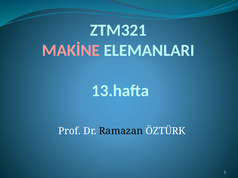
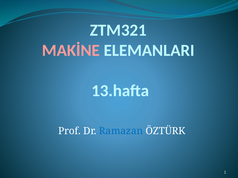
Ramazan colour: black -> blue
